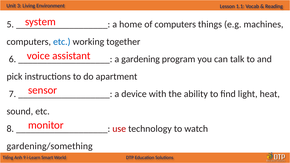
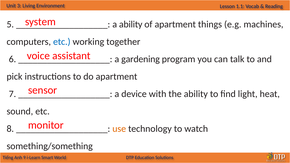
a home: home -> ability
of computers: computers -> apartment
use colour: red -> orange
gardening/something: gardening/something -> something/something
